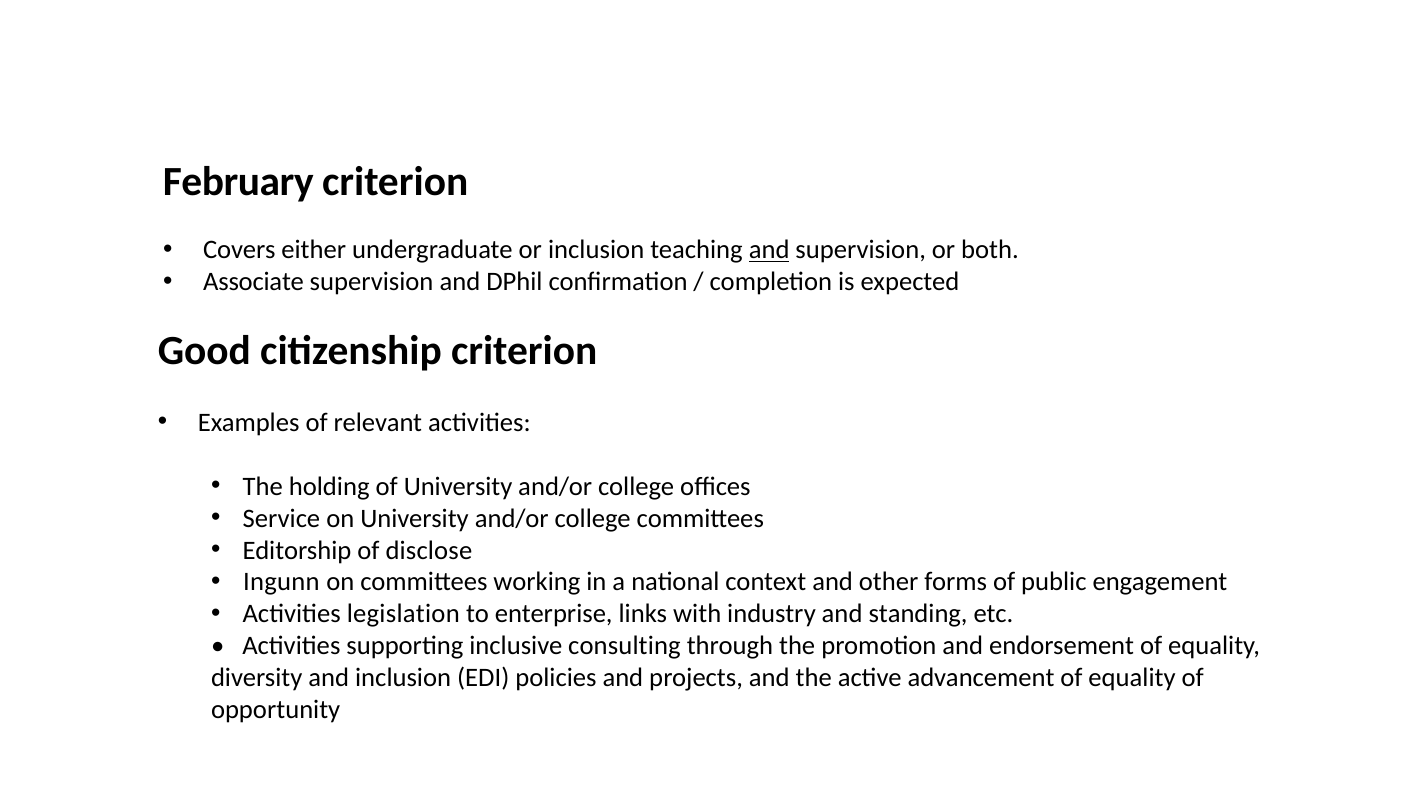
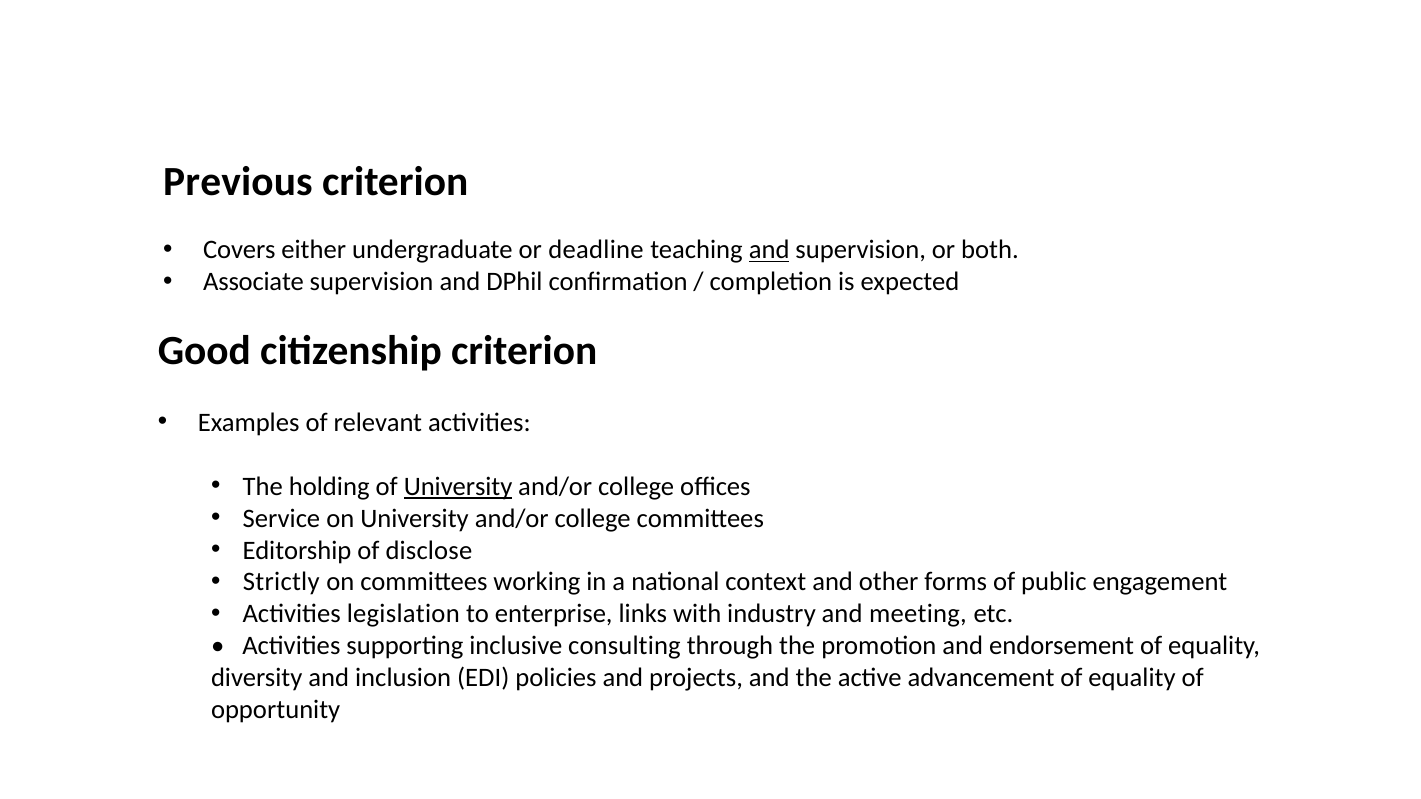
February: February -> Previous
or inclusion: inclusion -> deadline
University at (458, 486) underline: none -> present
Ingunn: Ingunn -> Strictly
standing: standing -> meeting
